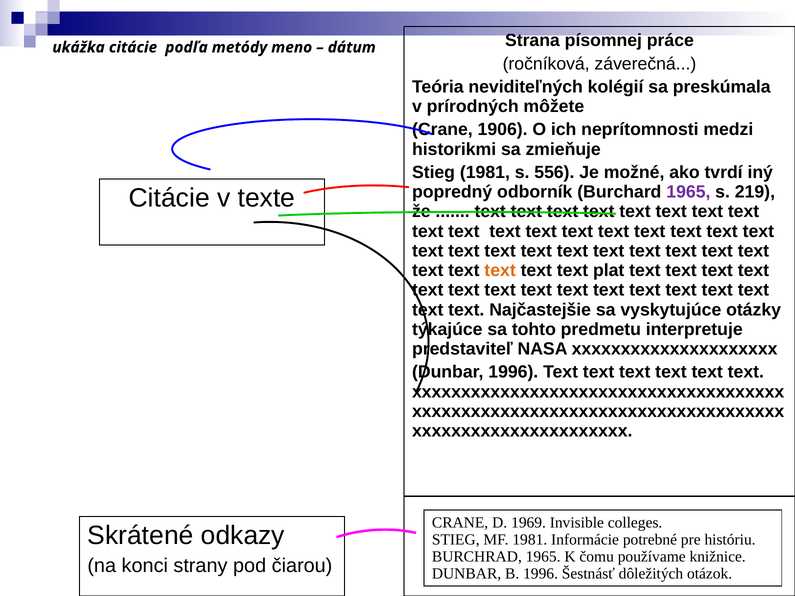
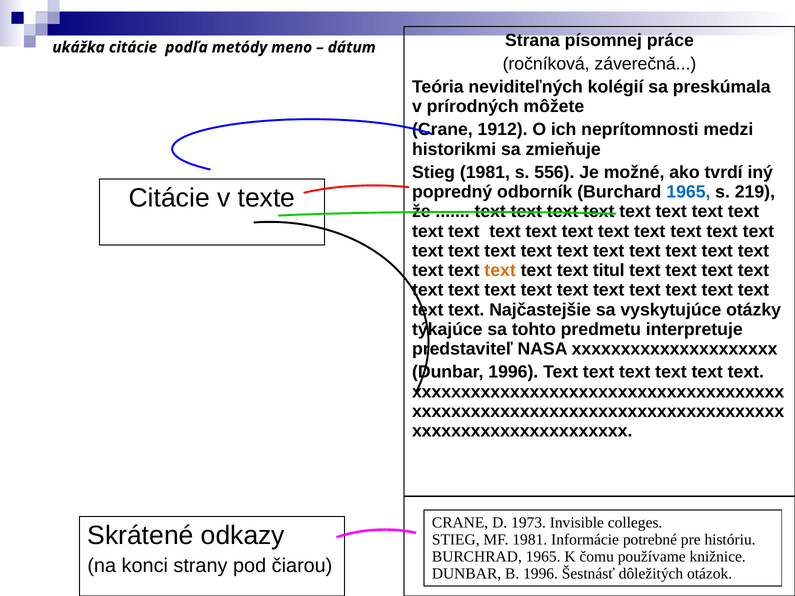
1906: 1906 -> 1912
1965 at (688, 192) colour: purple -> blue
plat: plat -> titul
1969: 1969 -> 1973
